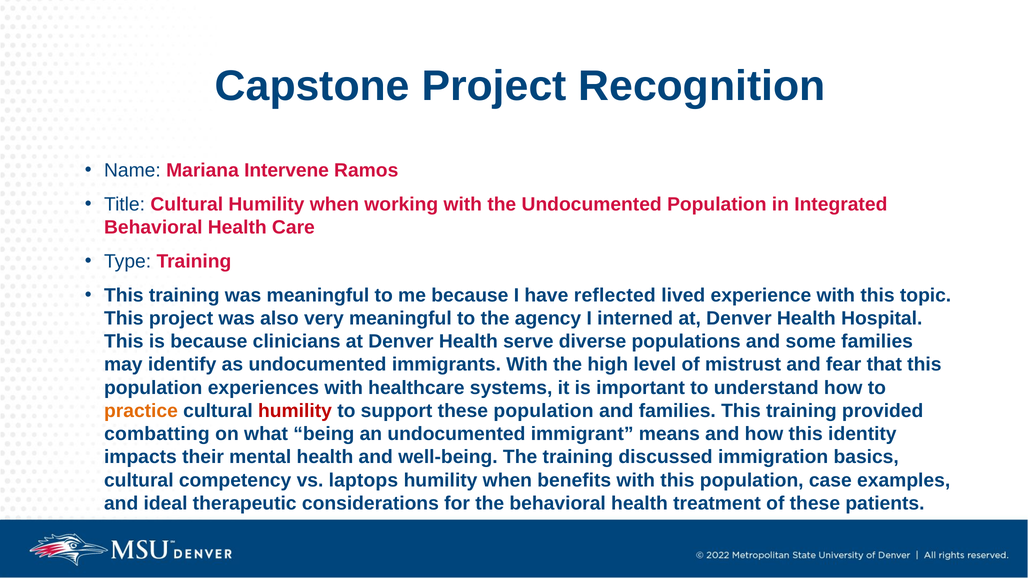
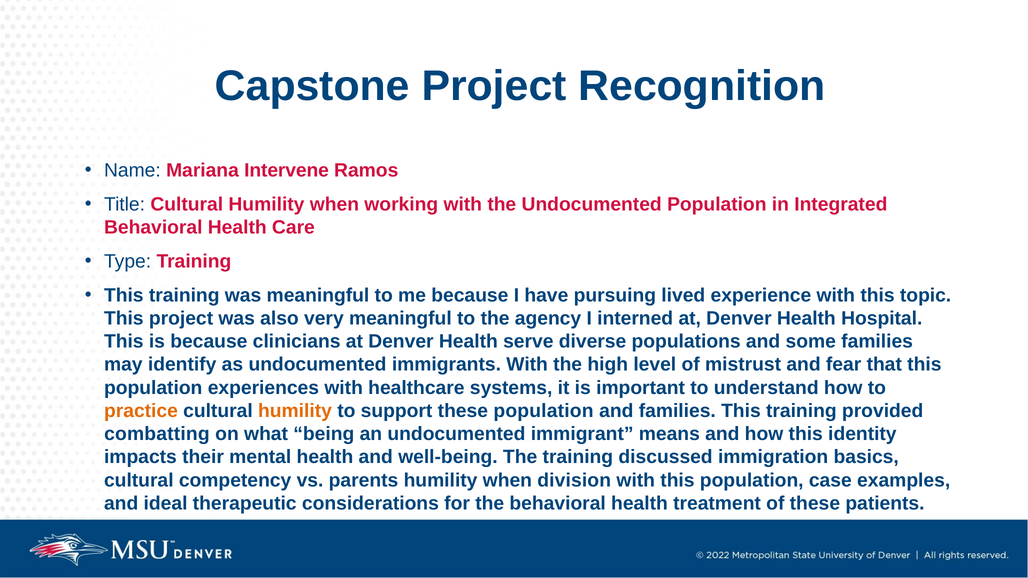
reflected: reflected -> pursuing
humility at (295, 411) colour: red -> orange
laptops: laptops -> parents
benefits: benefits -> division
